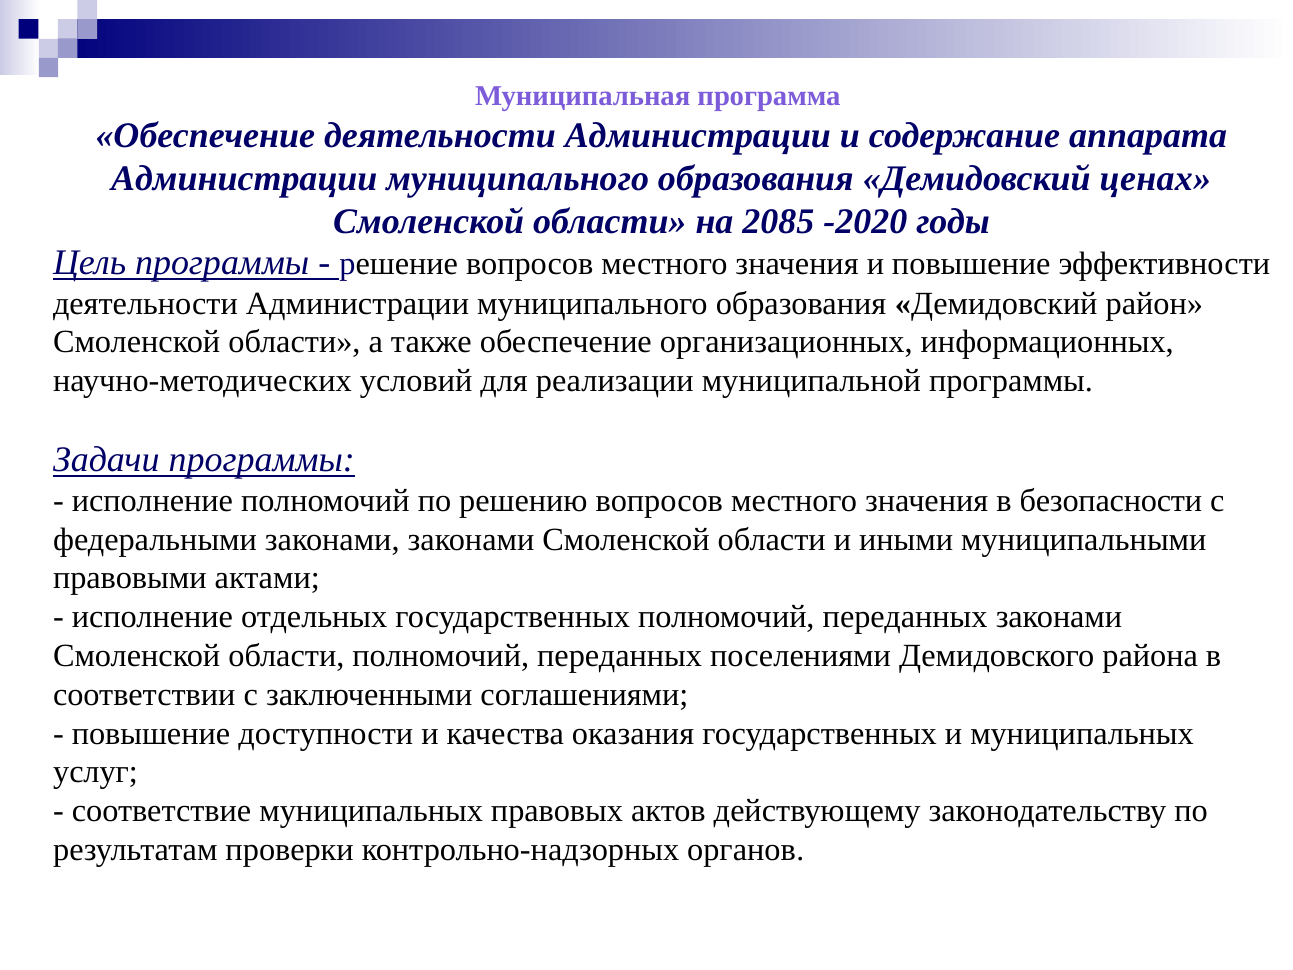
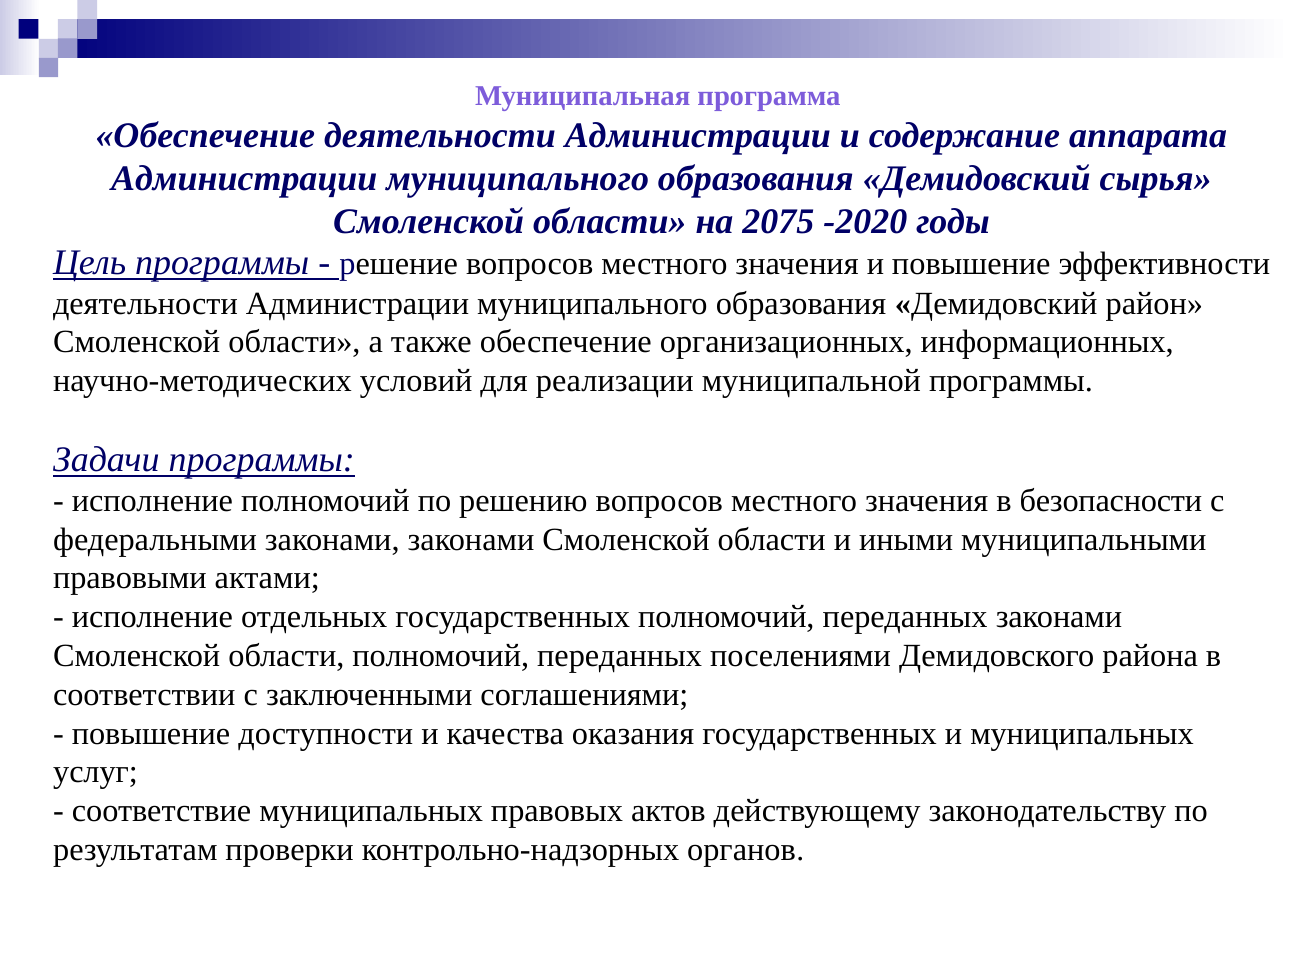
ценах: ценах -> сырья
2085: 2085 -> 2075
